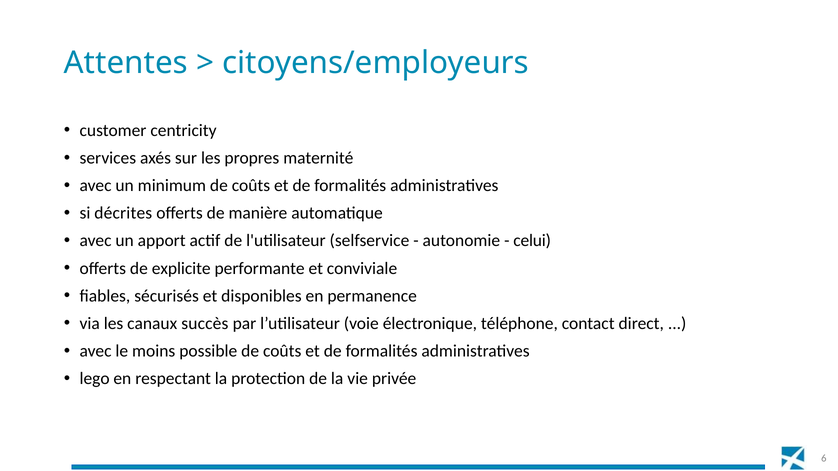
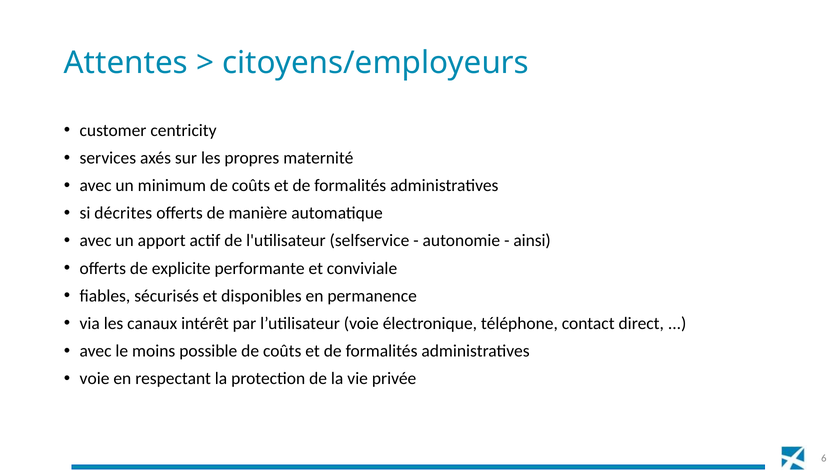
celui: celui -> ainsi
succès: succès -> intérêt
lego at (95, 379): lego -> voie
